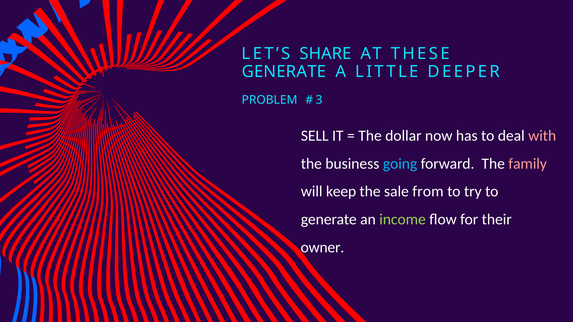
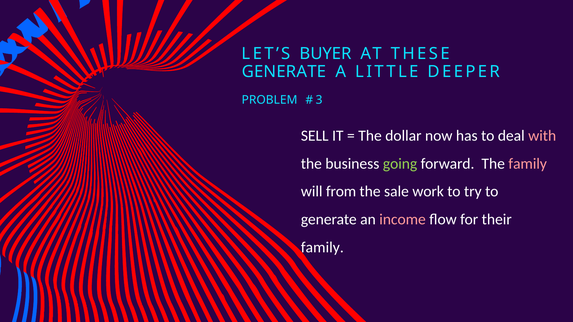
SHARE: SHARE -> BUYER
going colour: light blue -> light green
keep: keep -> from
from: from -> work
income colour: light green -> pink
owner at (322, 247): owner -> family
